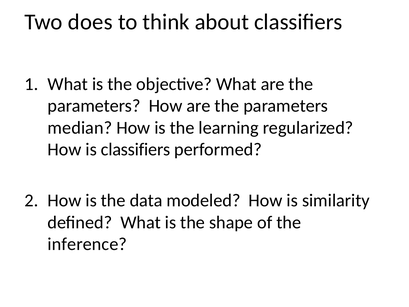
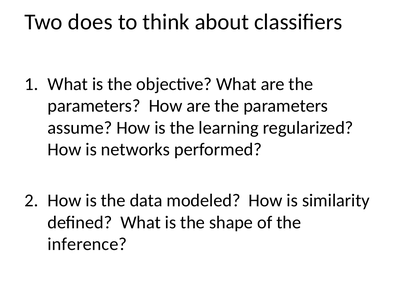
median: median -> assume
is classifiers: classifiers -> networks
